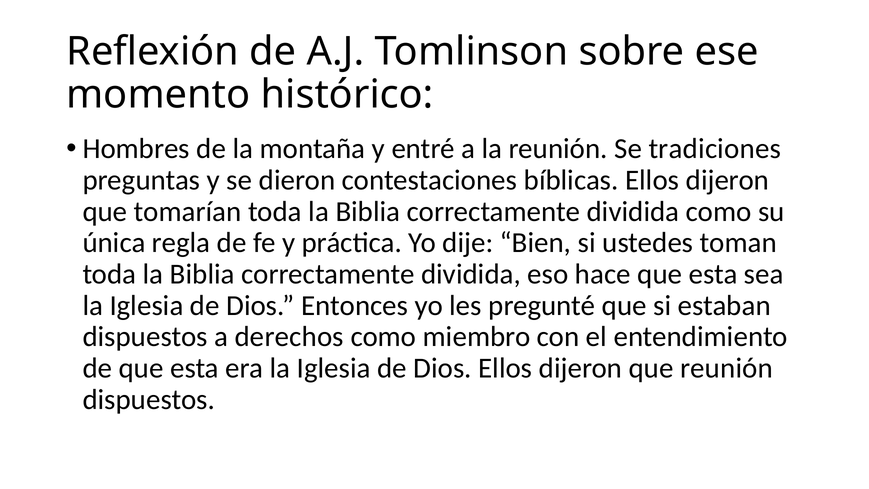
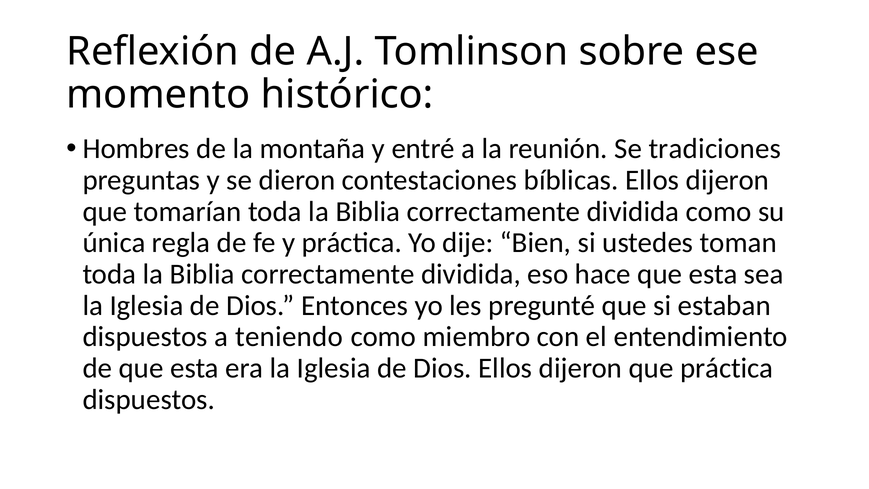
derechos: derechos -> teniendo
que reunión: reunión -> práctica
